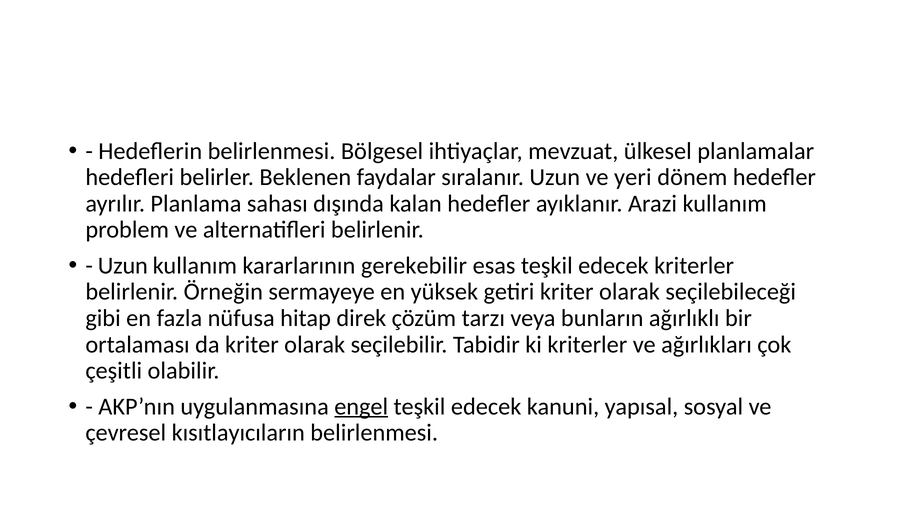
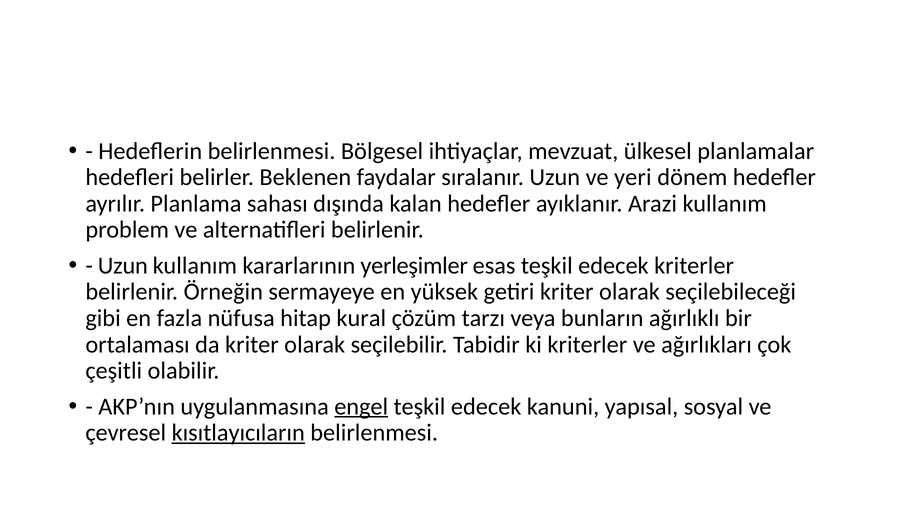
gerekebilir: gerekebilir -> yerleşimler
direk: direk -> kural
kısıtlayıcıların underline: none -> present
